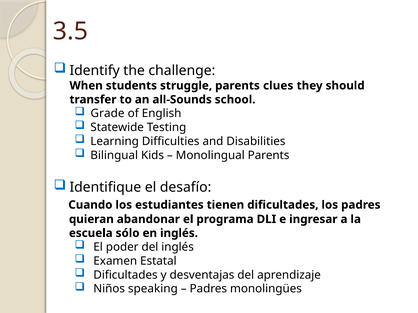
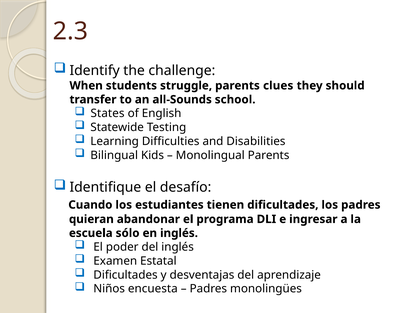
3.5: 3.5 -> 2.3
Grade: Grade -> States
speaking: speaking -> encuesta
